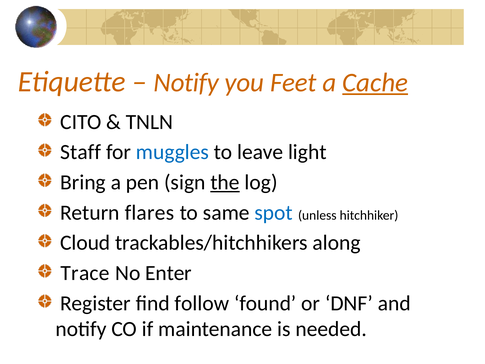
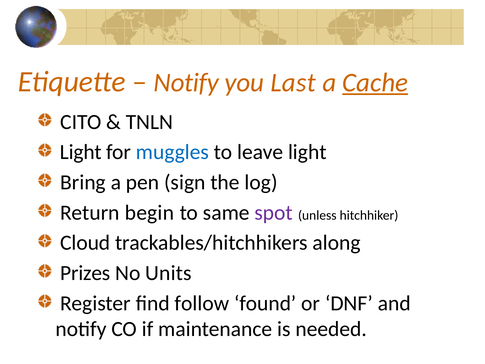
Feet: Feet -> Last
Staff at (81, 152): Staff -> Light
the underline: present -> none
flares: flares -> begin
spot colour: blue -> purple
Trace: Trace -> Prizes
Enter: Enter -> Units
